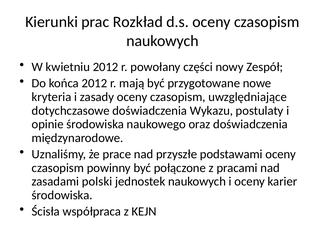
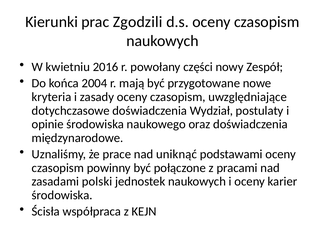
Rozkład: Rozkład -> Zgodzili
kwietniu 2012: 2012 -> 2016
końca 2012: 2012 -> 2004
Wykazu: Wykazu -> Wydział
przyszłe: przyszłe -> uniknąć
